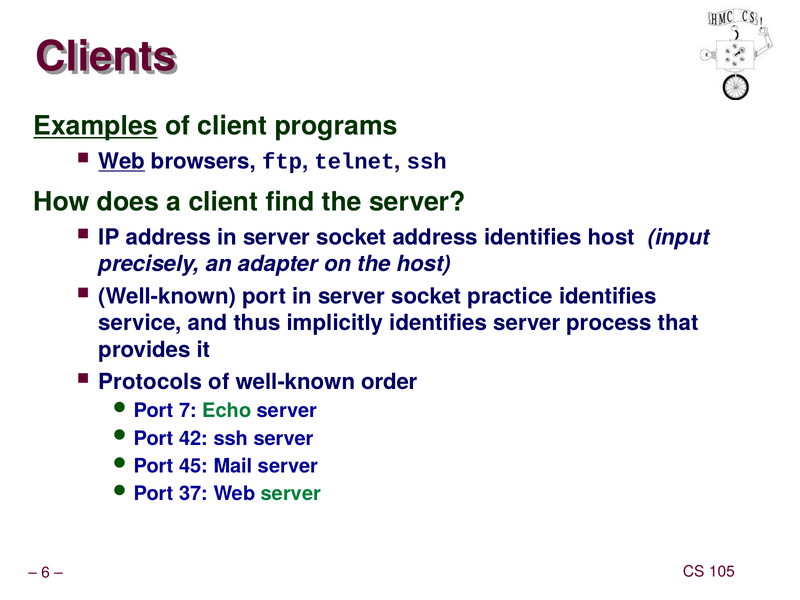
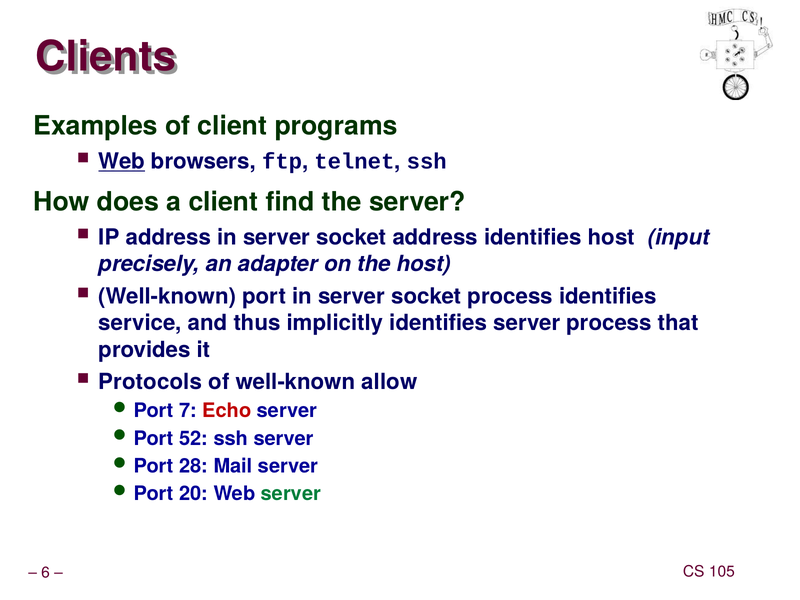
Examples underline: present -> none
socket practice: practice -> process
order: order -> allow
Echo colour: green -> red
42: 42 -> 52
45: 45 -> 28
37: 37 -> 20
